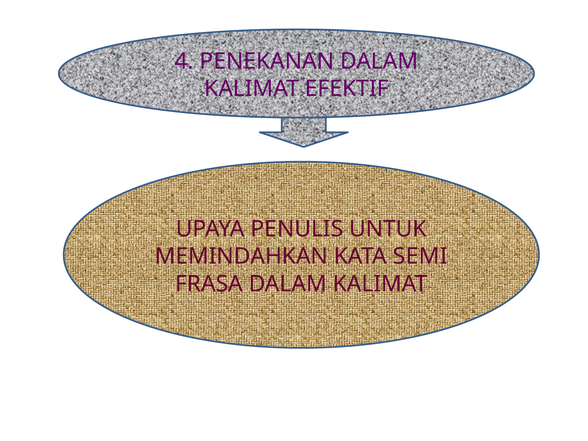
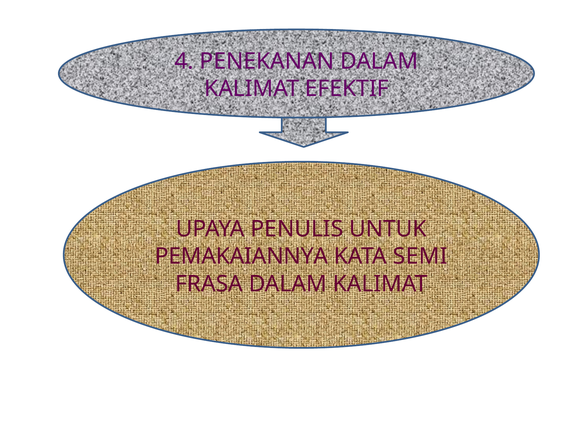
MEMINDAHKAN: MEMINDAHKAN -> PEMAKAIANNYA
